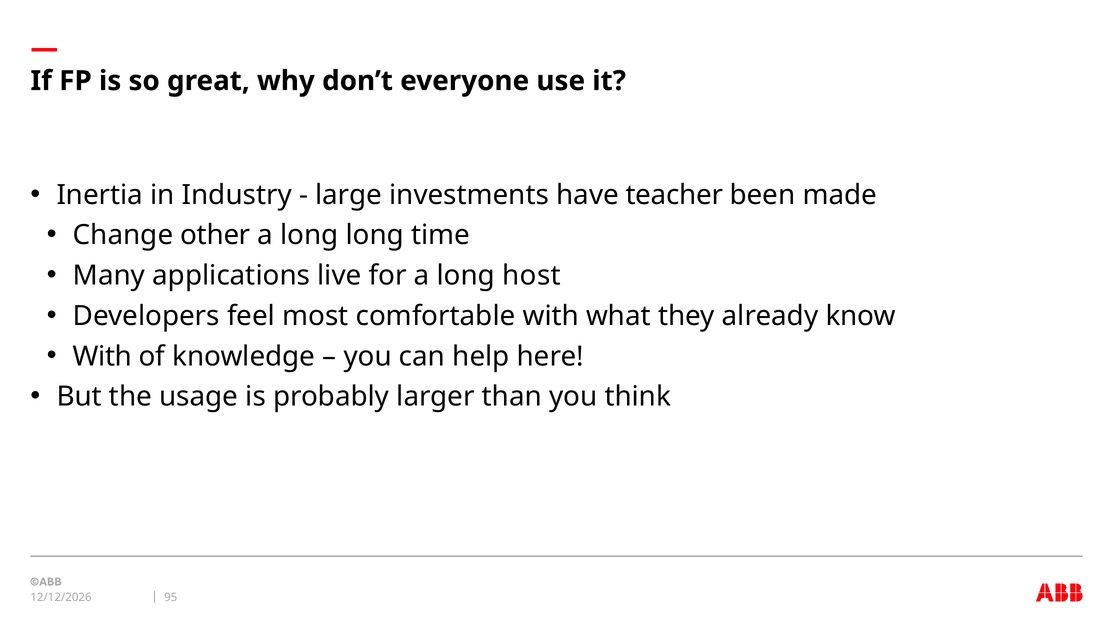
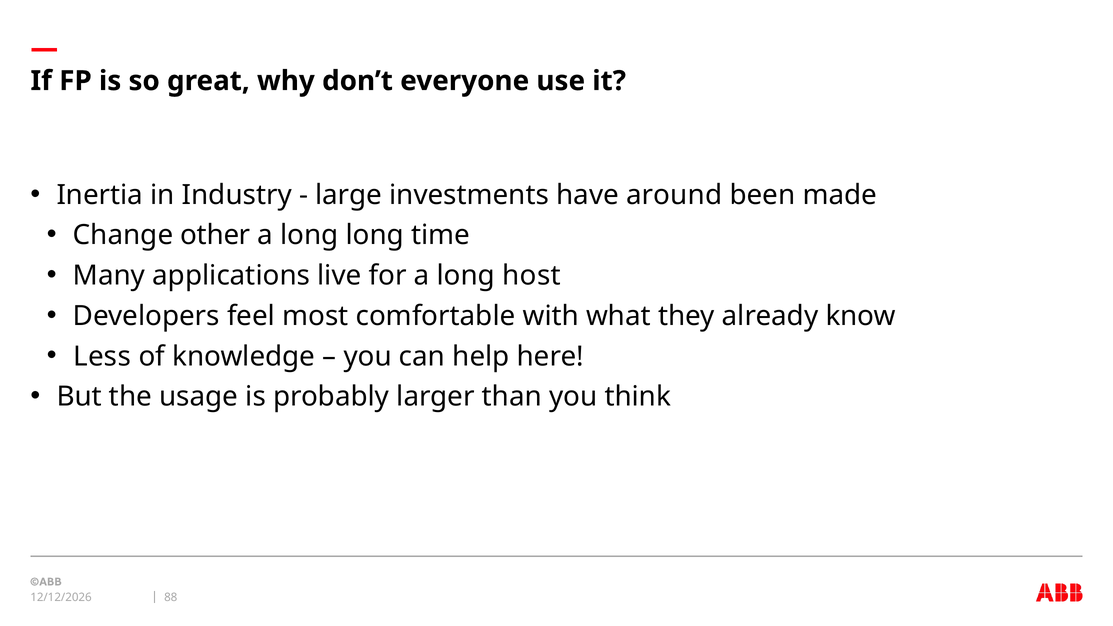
teacher: teacher -> around
With at (102, 356): With -> Less
95: 95 -> 88
